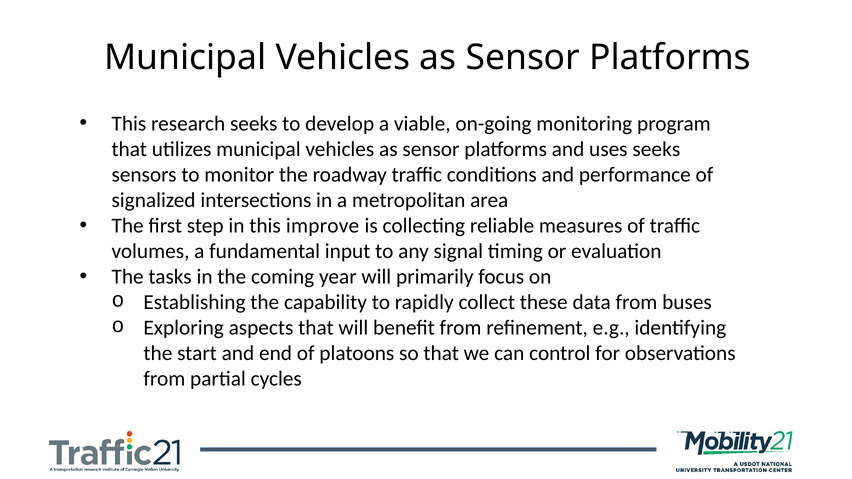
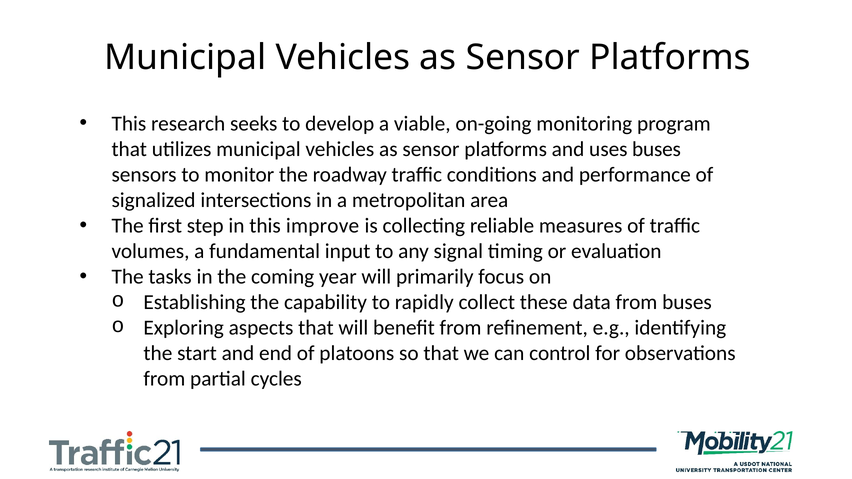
uses seeks: seeks -> buses
